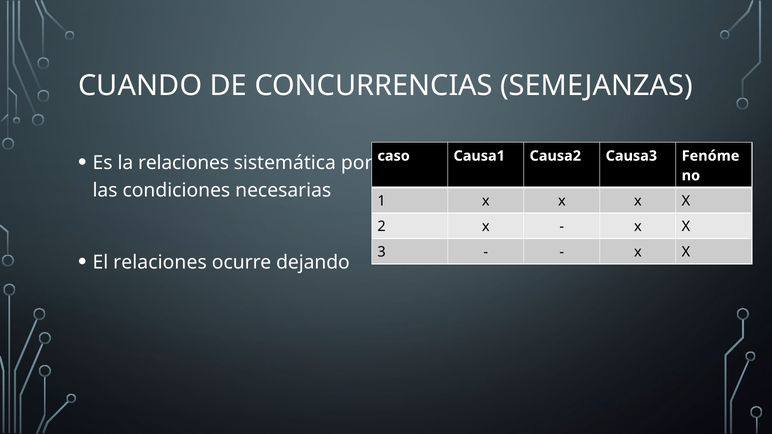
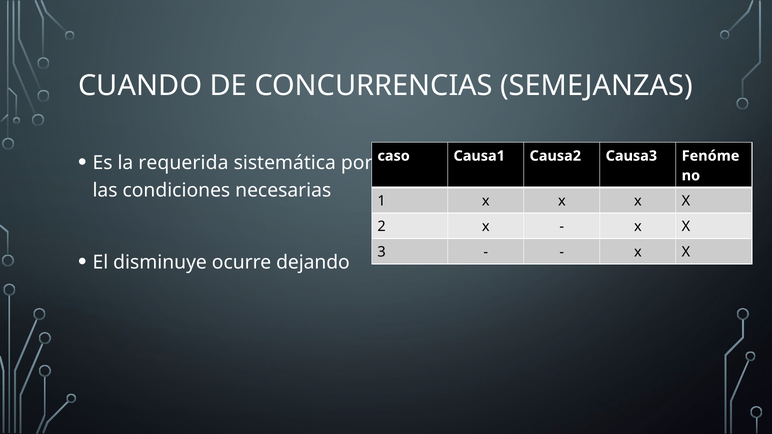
la relaciones: relaciones -> requerida
El relaciones: relaciones -> disminuye
